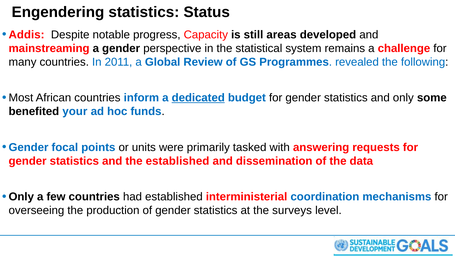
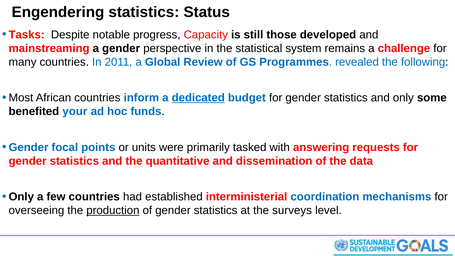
Addis: Addis -> Tasks
areas: areas -> those
the established: established -> quantitative
production underline: none -> present
